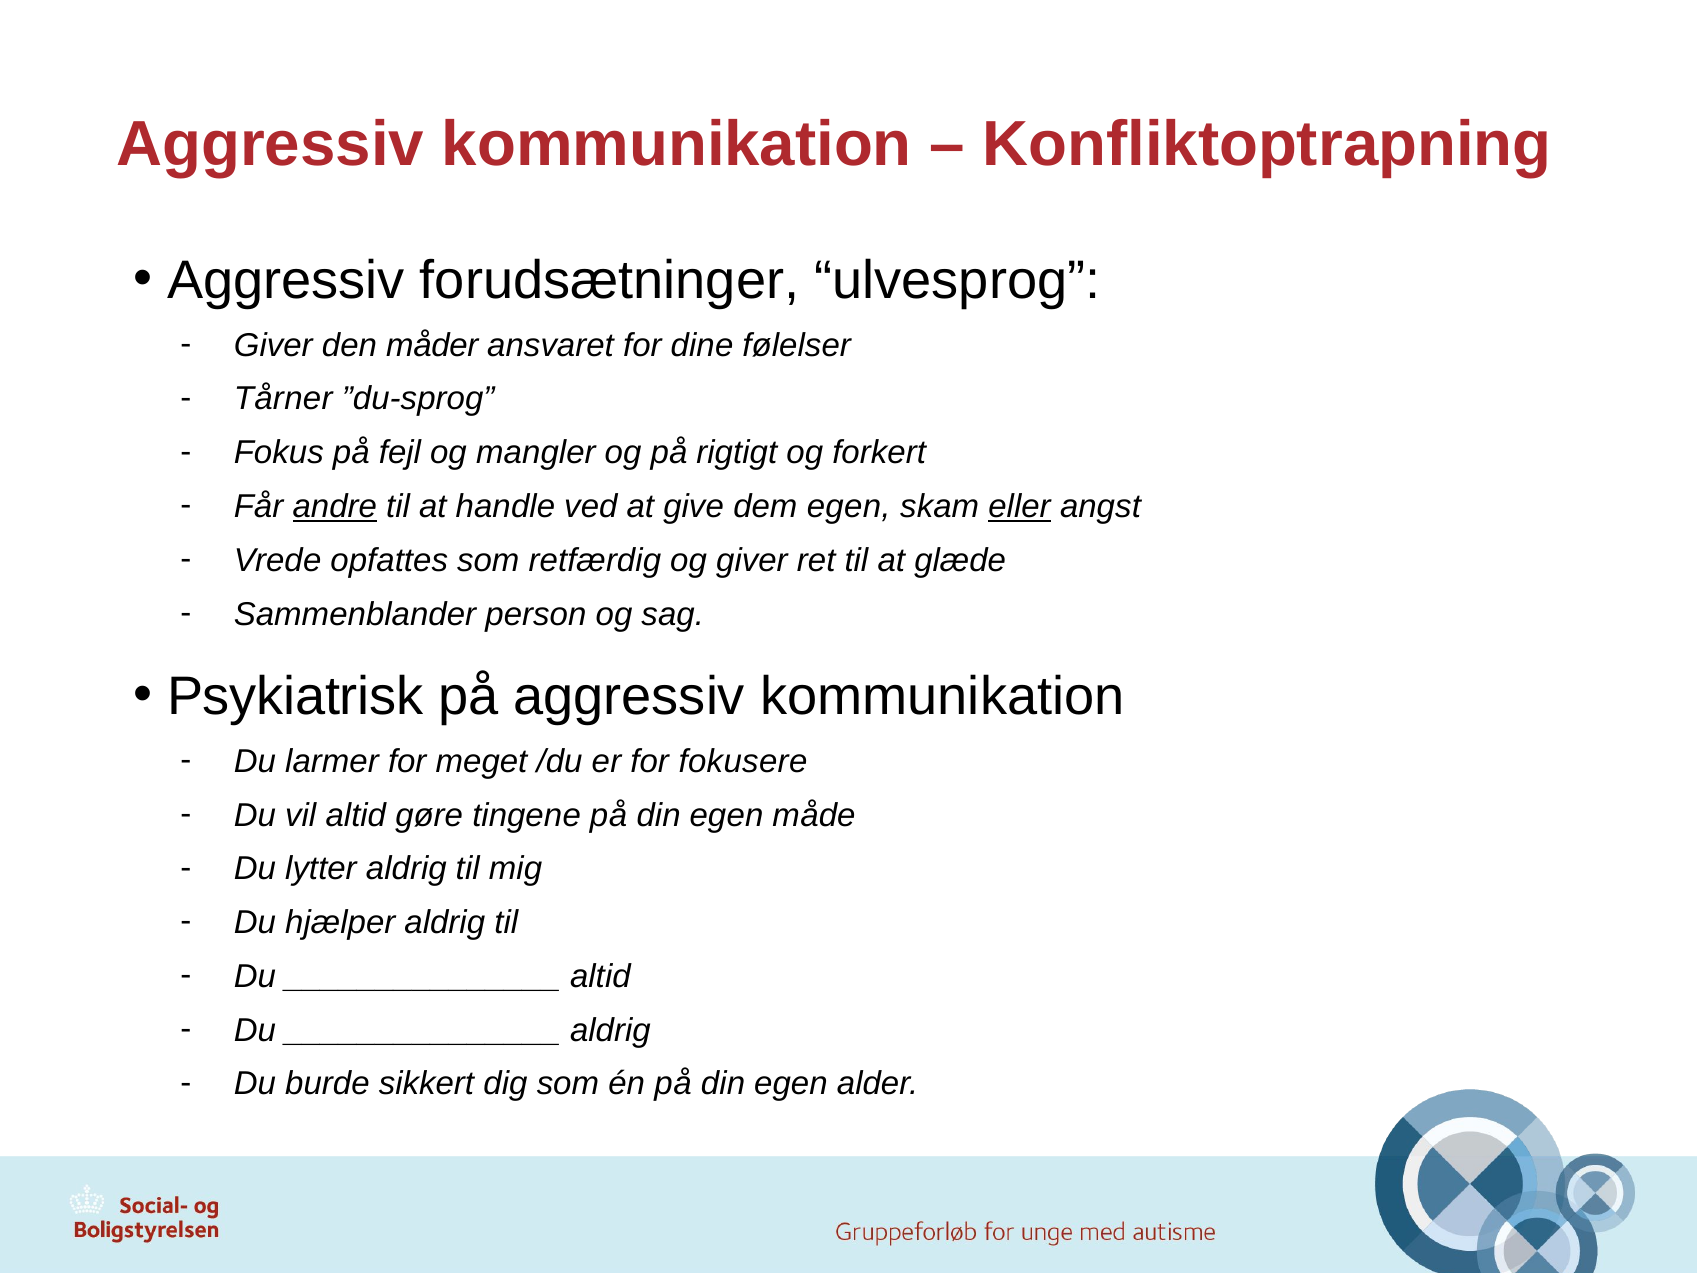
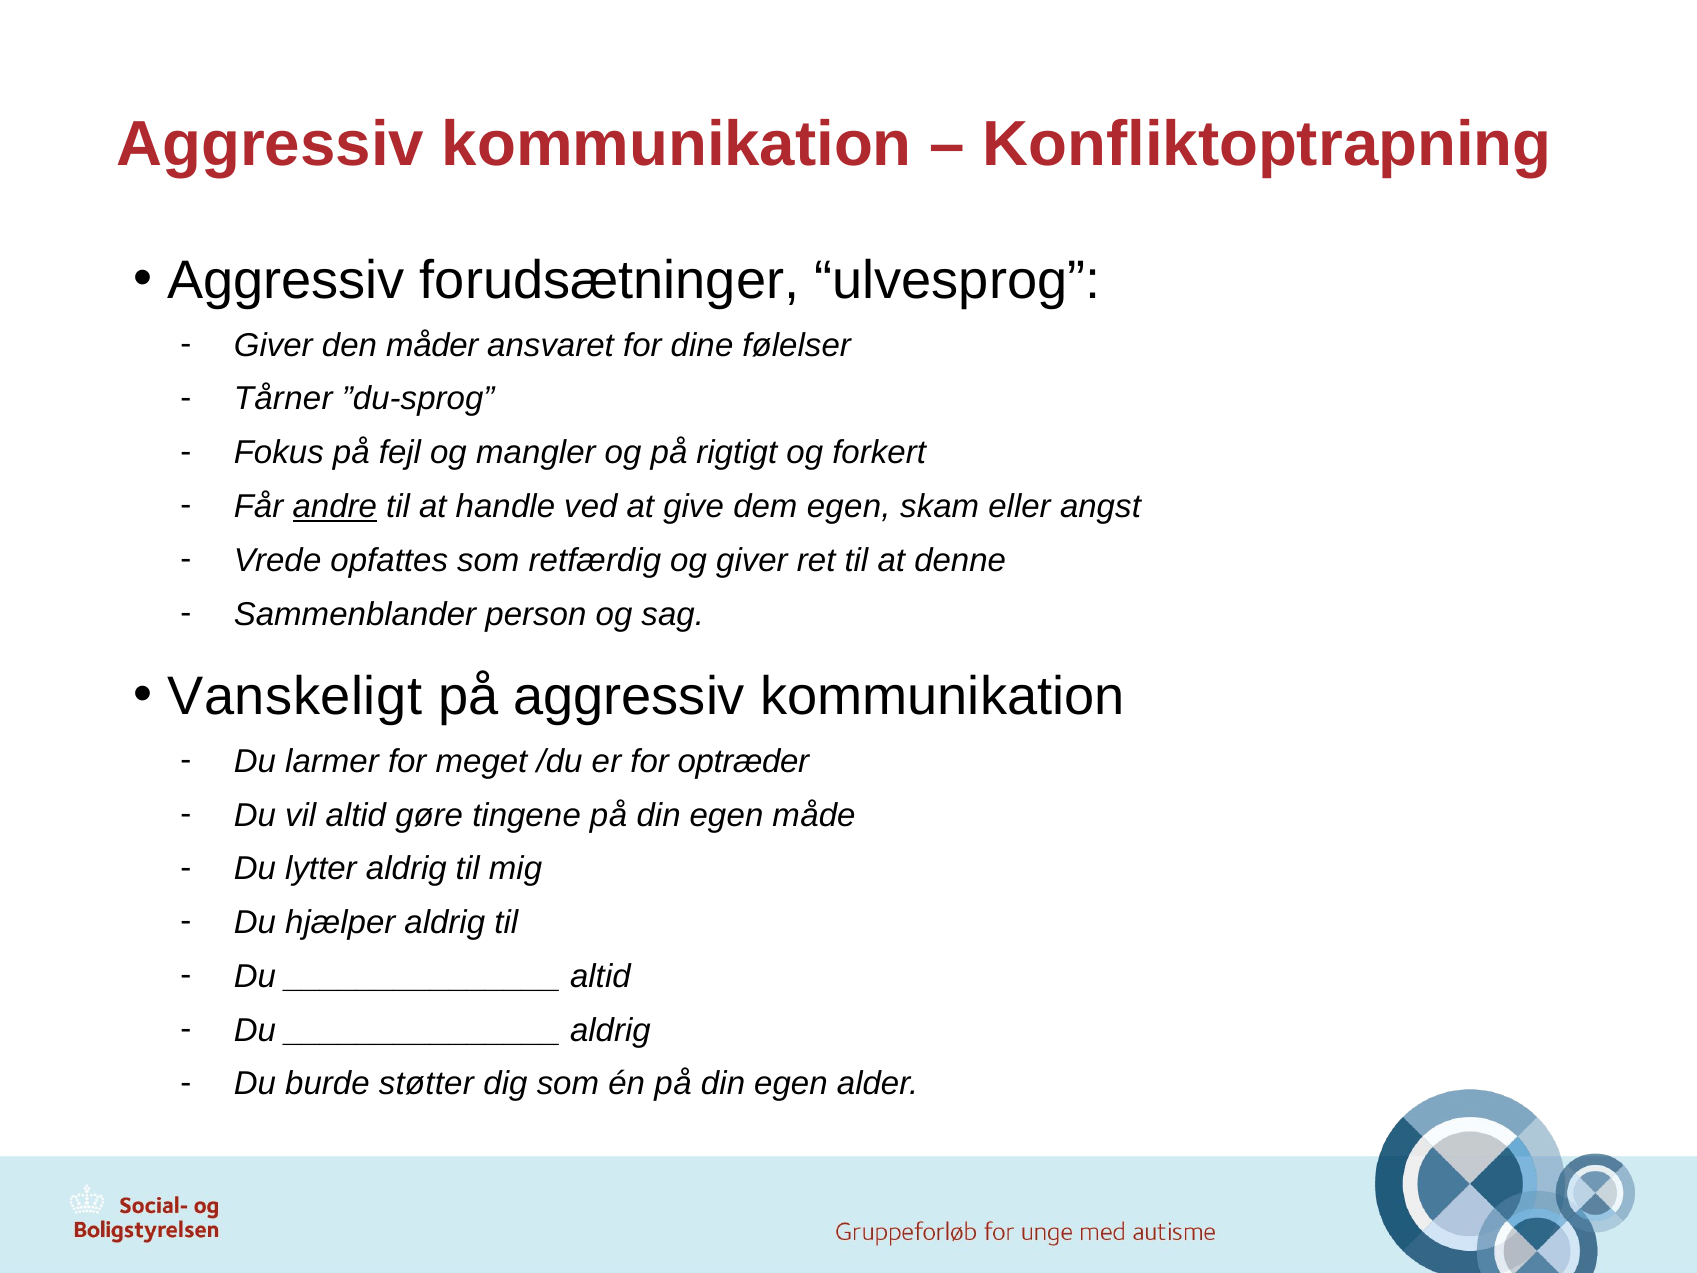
eller underline: present -> none
glæde: glæde -> denne
Psykiatrisk: Psykiatrisk -> Vanskeligt
fokusere: fokusere -> optræder
sikkert: sikkert -> støtter
